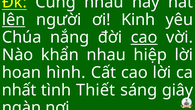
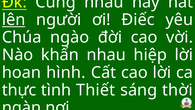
Kinh: Kinh -> Điếc
nắng: nắng -> ngào
cao at (144, 37) underline: present -> none
nhất: nhất -> thực
giây: giây -> thời
